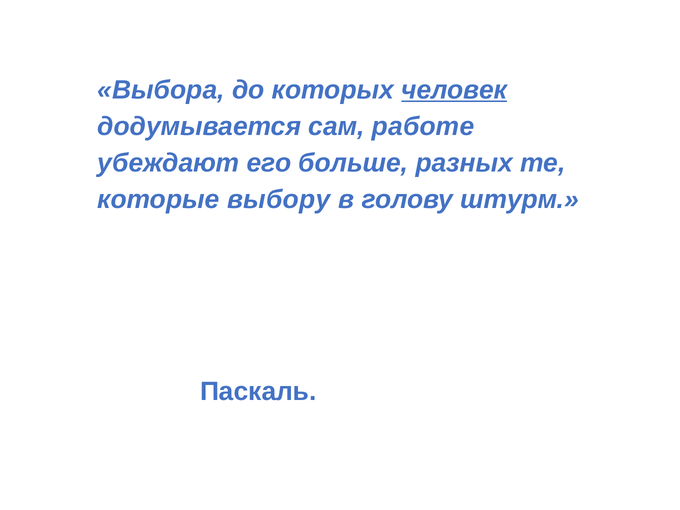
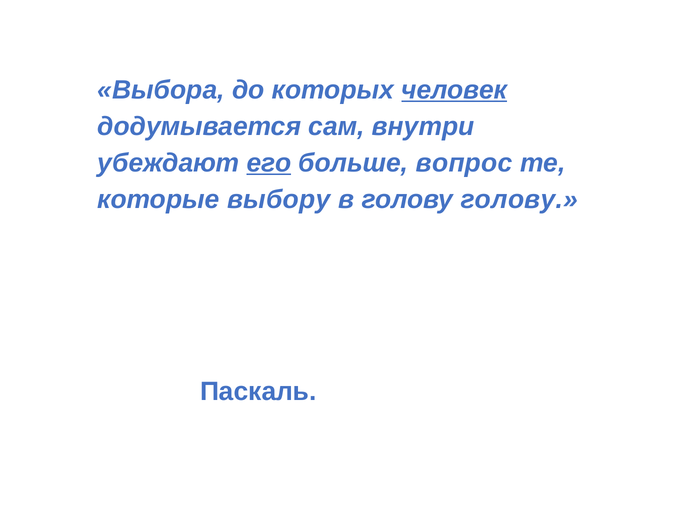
работе: работе -> внутри
его underline: none -> present
разных: разных -> вопрос
голову штурм: штурм -> голову
